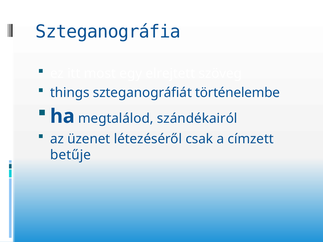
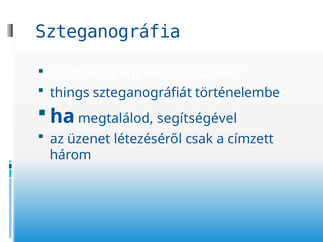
szándékairól: szándékairól -> segítségével
betűje: betűje -> három
